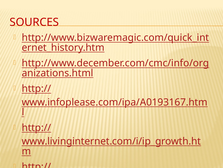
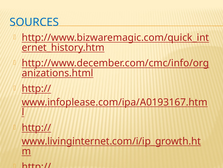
SOURCES colour: red -> blue
